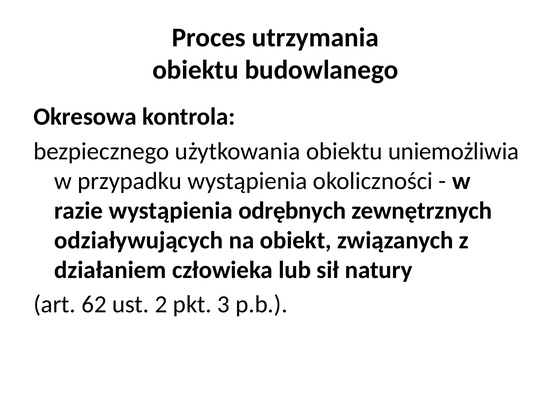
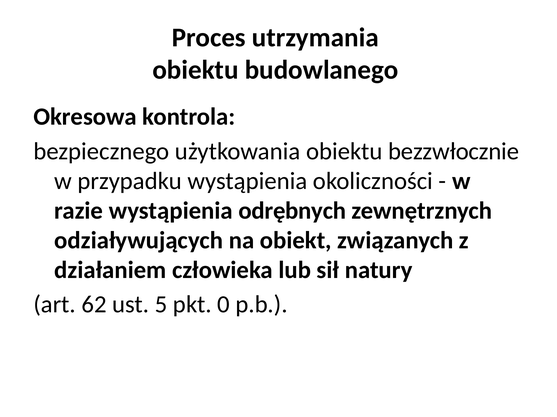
uniemożliwia: uniemożliwia -> bezzwłocznie
2: 2 -> 5
3: 3 -> 0
